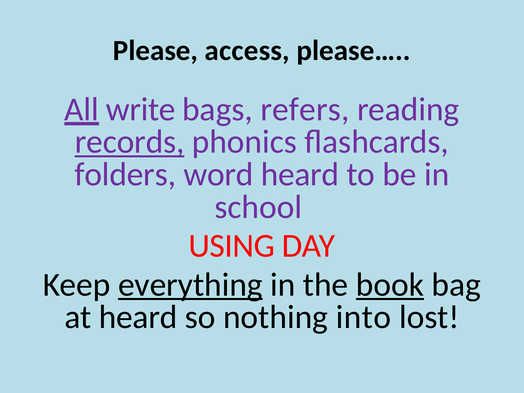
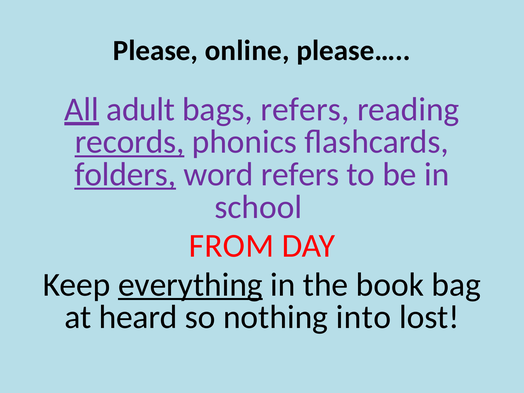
access: access -> online
write: write -> adult
folders underline: none -> present
word heard: heard -> refers
USING: USING -> FROM
book underline: present -> none
